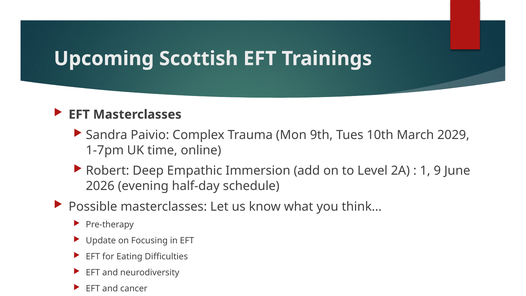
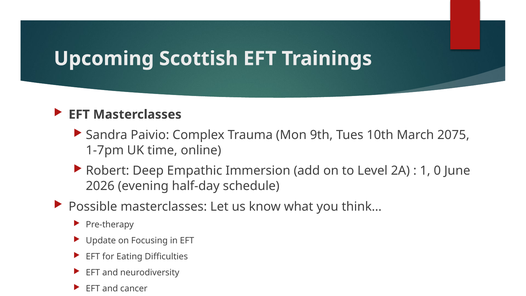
2029: 2029 -> 2075
9: 9 -> 0
